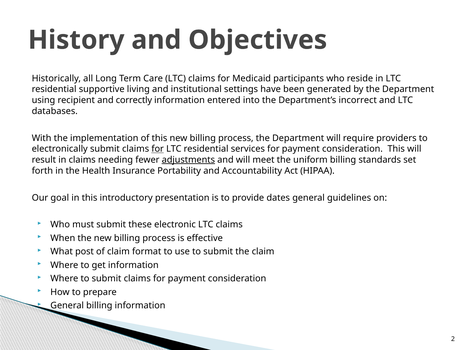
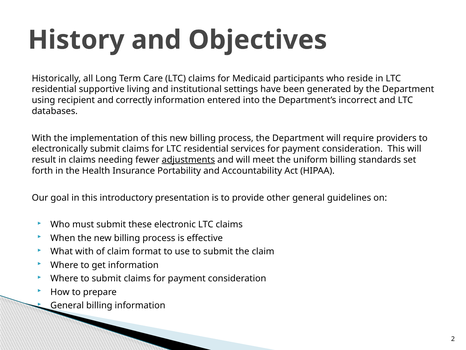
for at (158, 149) underline: present -> none
dates: dates -> other
What post: post -> with
